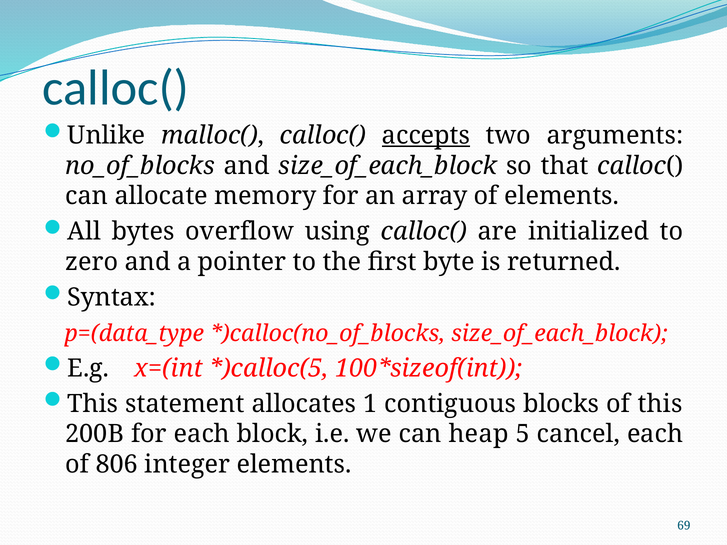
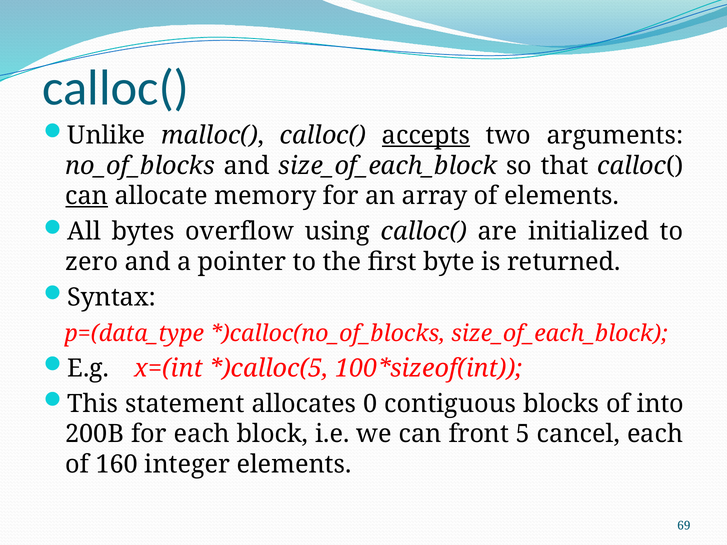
can at (87, 196) underline: none -> present
1: 1 -> 0
of this: this -> into
heap: heap -> front
806: 806 -> 160
